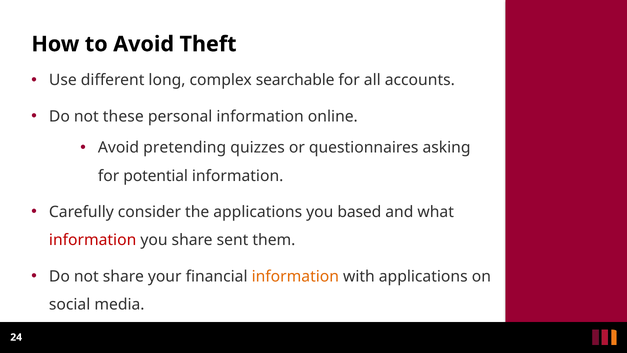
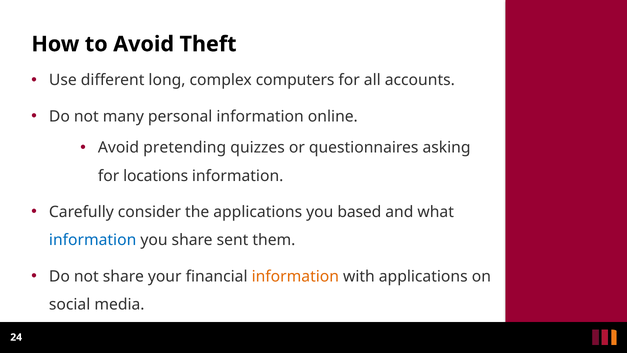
searchable: searchable -> computers
these: these -> many
potential: potential -> locations
information at (93, 240) colour: red -> blue
